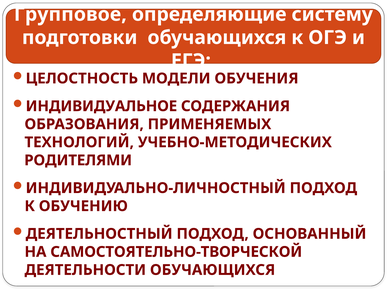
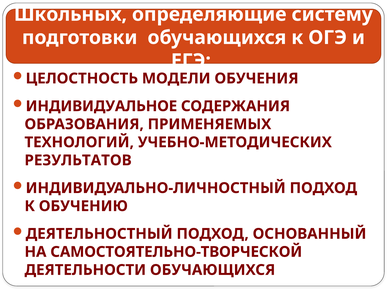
Групповое: Групповое -> Школьных
РОДИТЕЛЯМИ: РОДИТЕЛЯМИ -> РЕЗУЛЬТАТОВ
